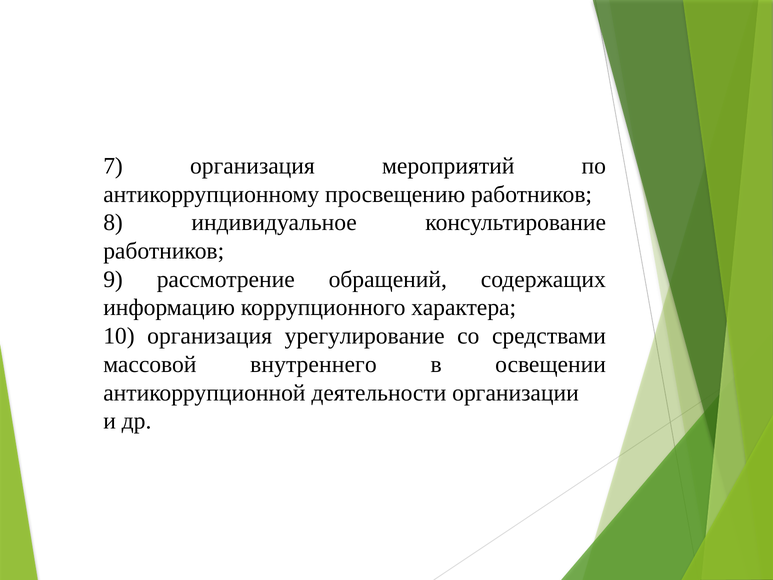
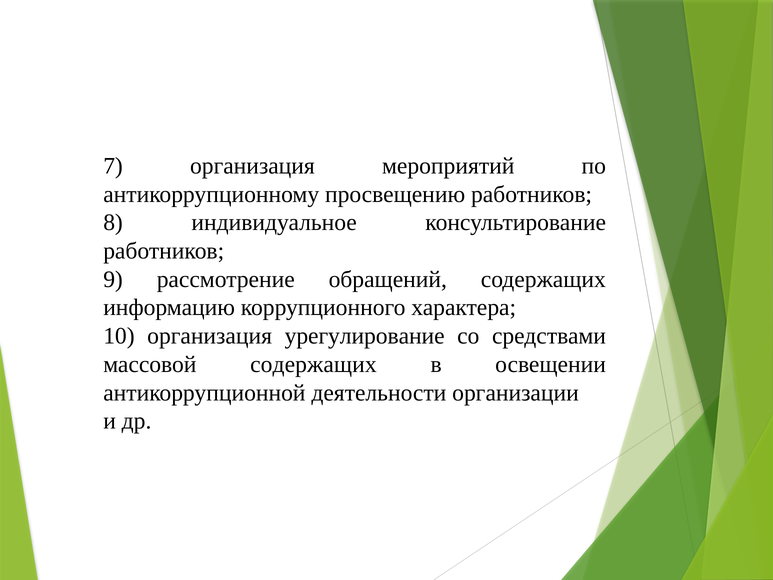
массовой внутреннего: внутреннего -> содержащих
